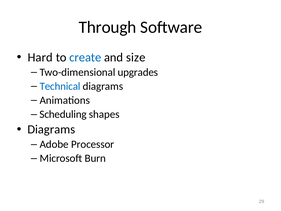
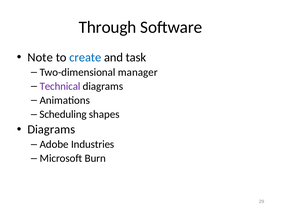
Hard: Hard -> Note
size: size -> task
upgrades: upgrades -> manager
Technical colour: blue -> purple
Processor: Processor -> Industries
